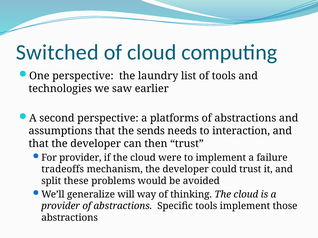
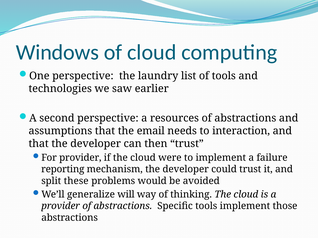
Switched: Switched -> Windows
platforms: platforms -> resources
sends: sends -> email
tradeoffs: tradeoffs -> reporting
